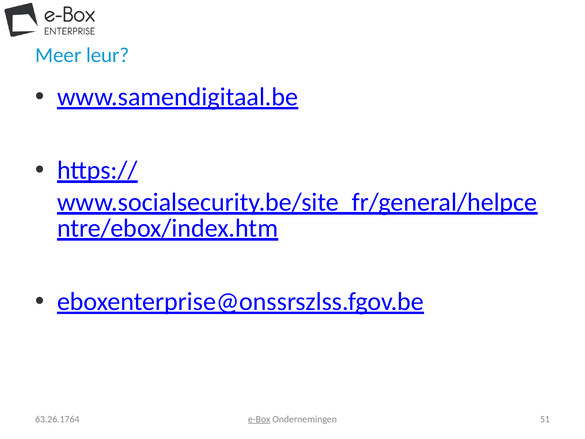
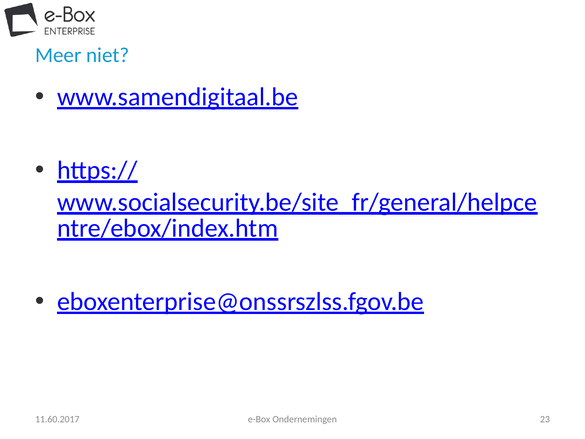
leur: leur -> niet
e-Box underline: present -> none
51: 51 -> 23
63.26.1764: 63.26.1764 -> 11.60.2017
